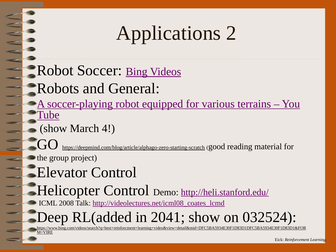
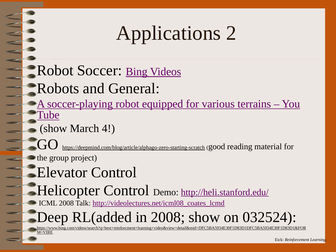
in 2041: 2041 -> 2008
